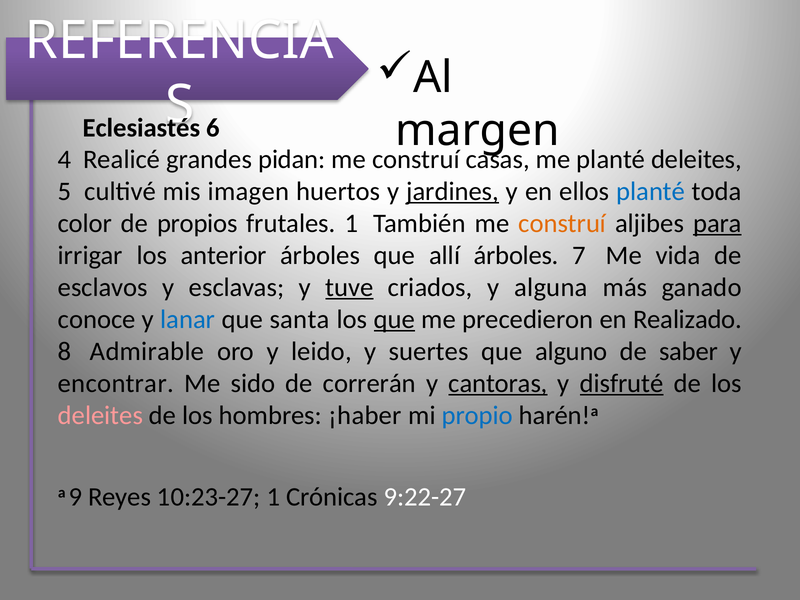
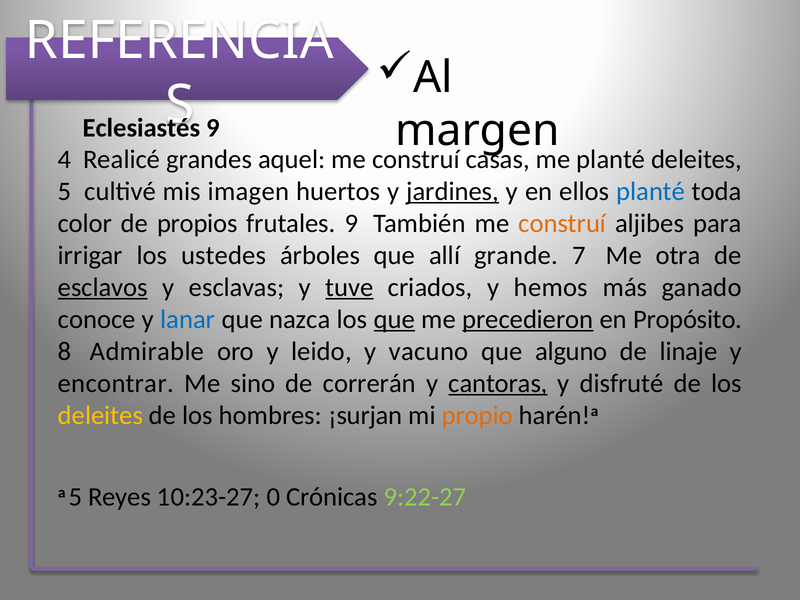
6 at (213, 128): 6 -> 9
pidan: pidan -> aquel
frutales 1: 1 -> 9
para underline: present -> none
anterior: anterior -> ustedes
allí árboles: árboles -> grande
vida: vida -> otra
esclavos underline: none -> present
alguna: alguna -> hemos
santa: santa -> nazca
precedieron underline: none -> present
Realizado: Realizado -> Propósito
suertes: suertes -> vacuno
saber: saber -> linaje
sido: sido -> sino
disfruté underline: present -> none
deleites at (100, 415) colour: pink -> yellow
¡haber: ¡haber -> ¡surjan
propio colour: blue -> orange
a 9: 9 -> 5
10:23-27 1: 1 -> 0
9:22-27 colour: white -> light green
